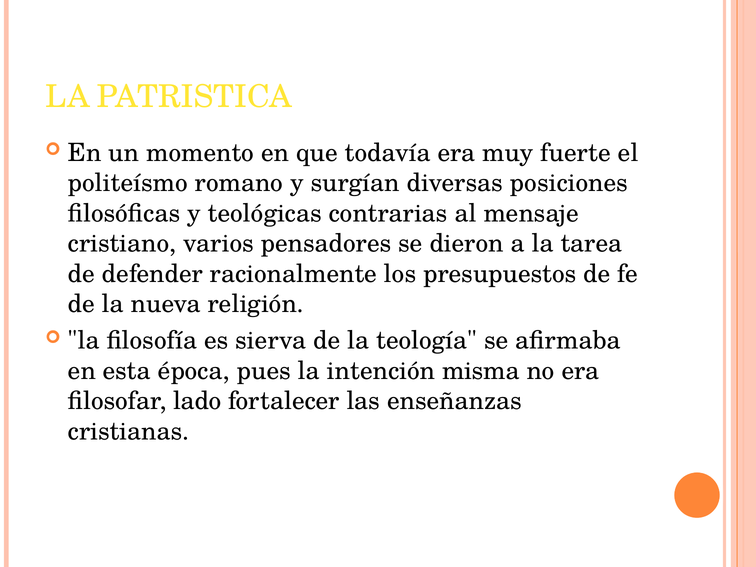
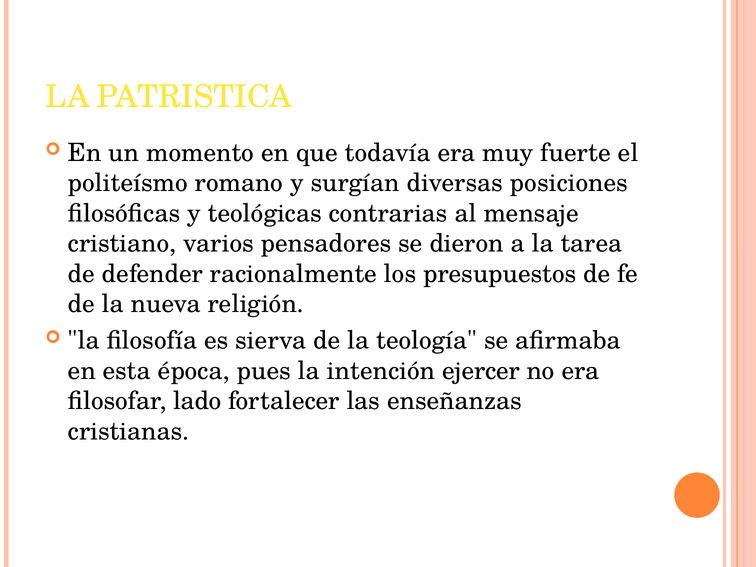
misma: misma -> ejercer
